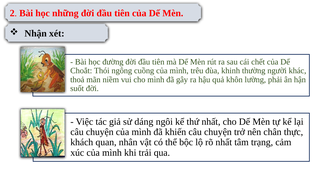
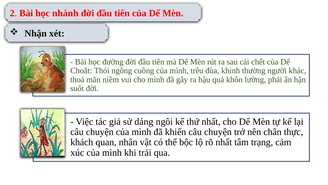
những: những -> nhánh
